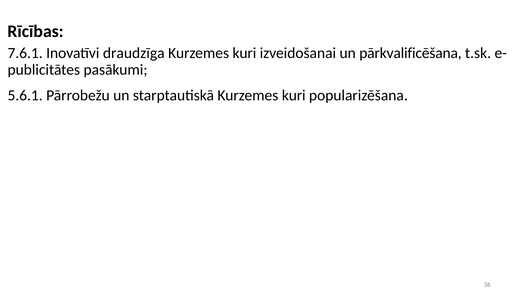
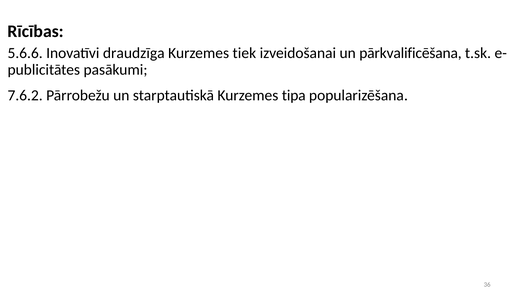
7.6.1: 7.6.1 -> 5.6.6
kuri at (244, 53): kuri -> tiek
5.6.1: 5.6.1 -> 7.6.2
starptautiskā Kurzemes kuri: kuri -> tipa
